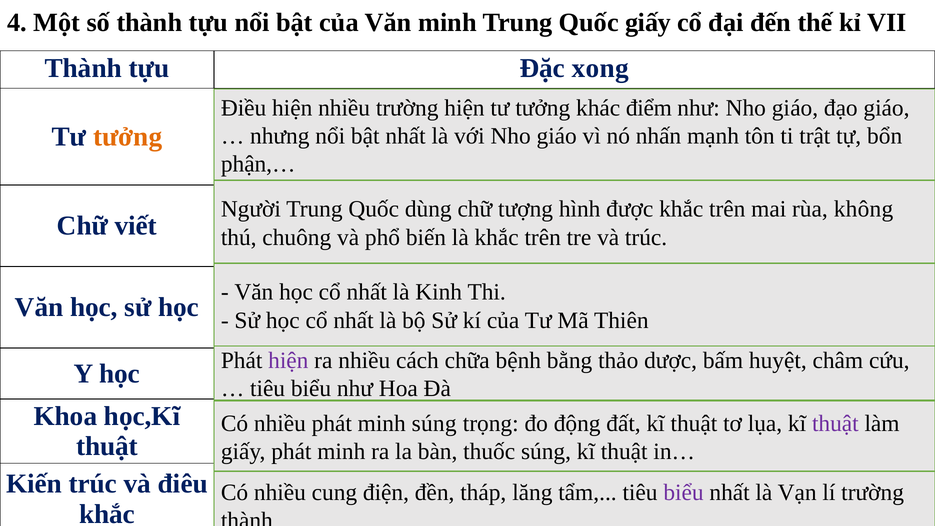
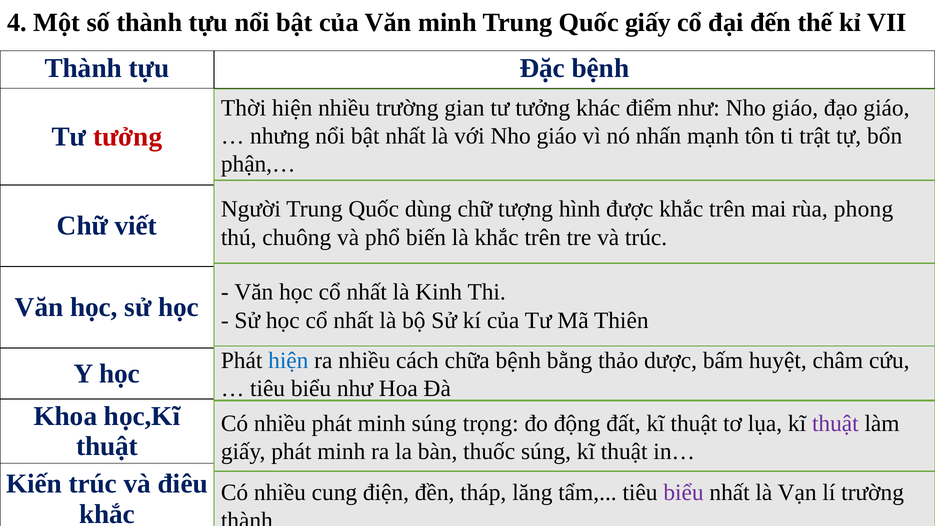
Đặc xong: xong -> bệnh
Điều: Điều -> Thời
trường hiện: hiện -> gian
tưởng at (128, 137) colour: orange -> red
không: không -> phong
hiện at (288, 361) colour: purple -> blue
